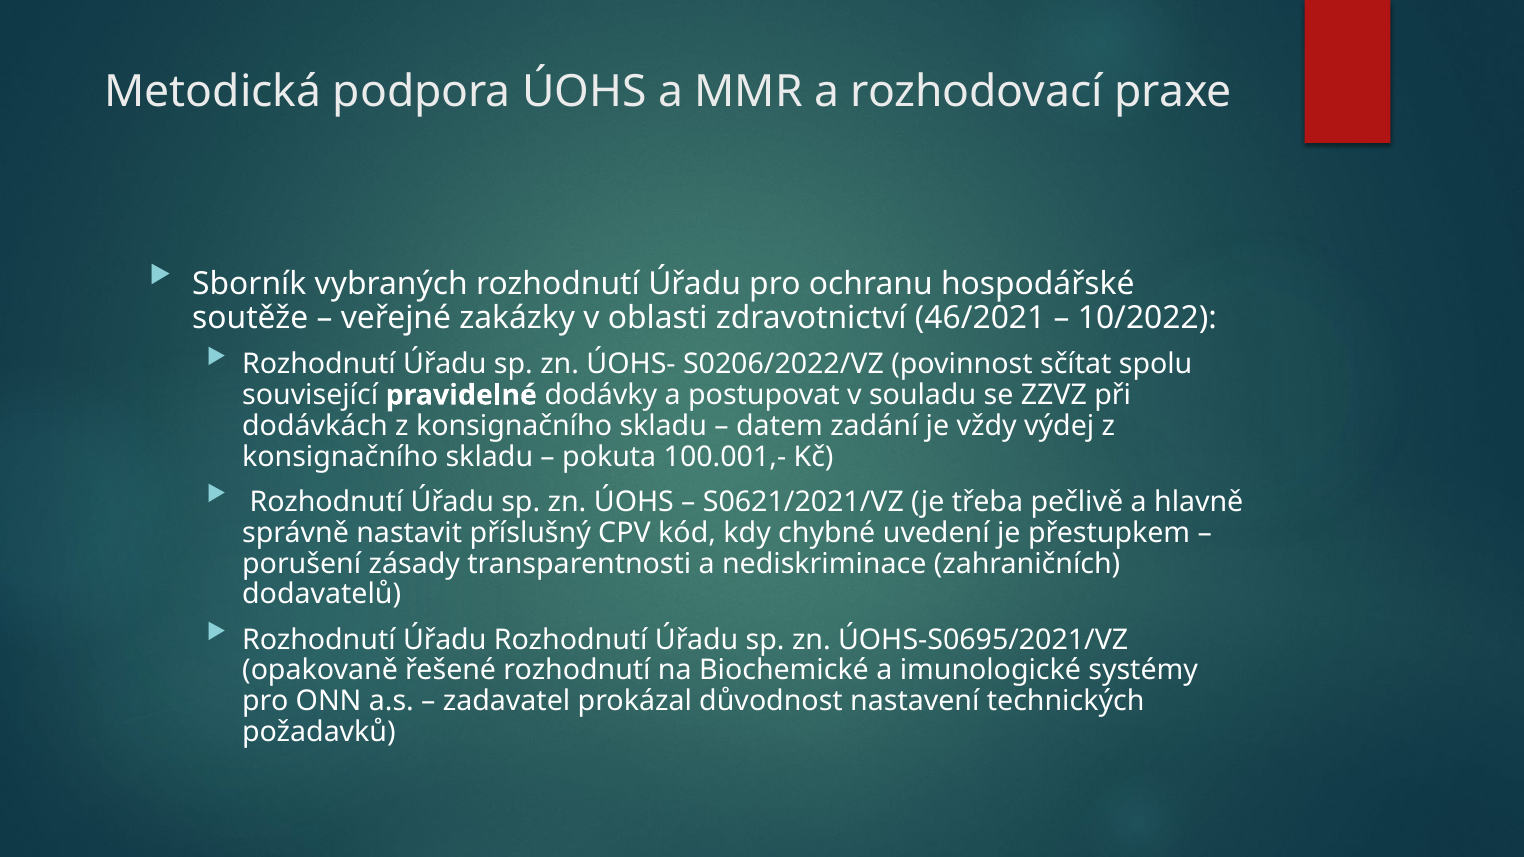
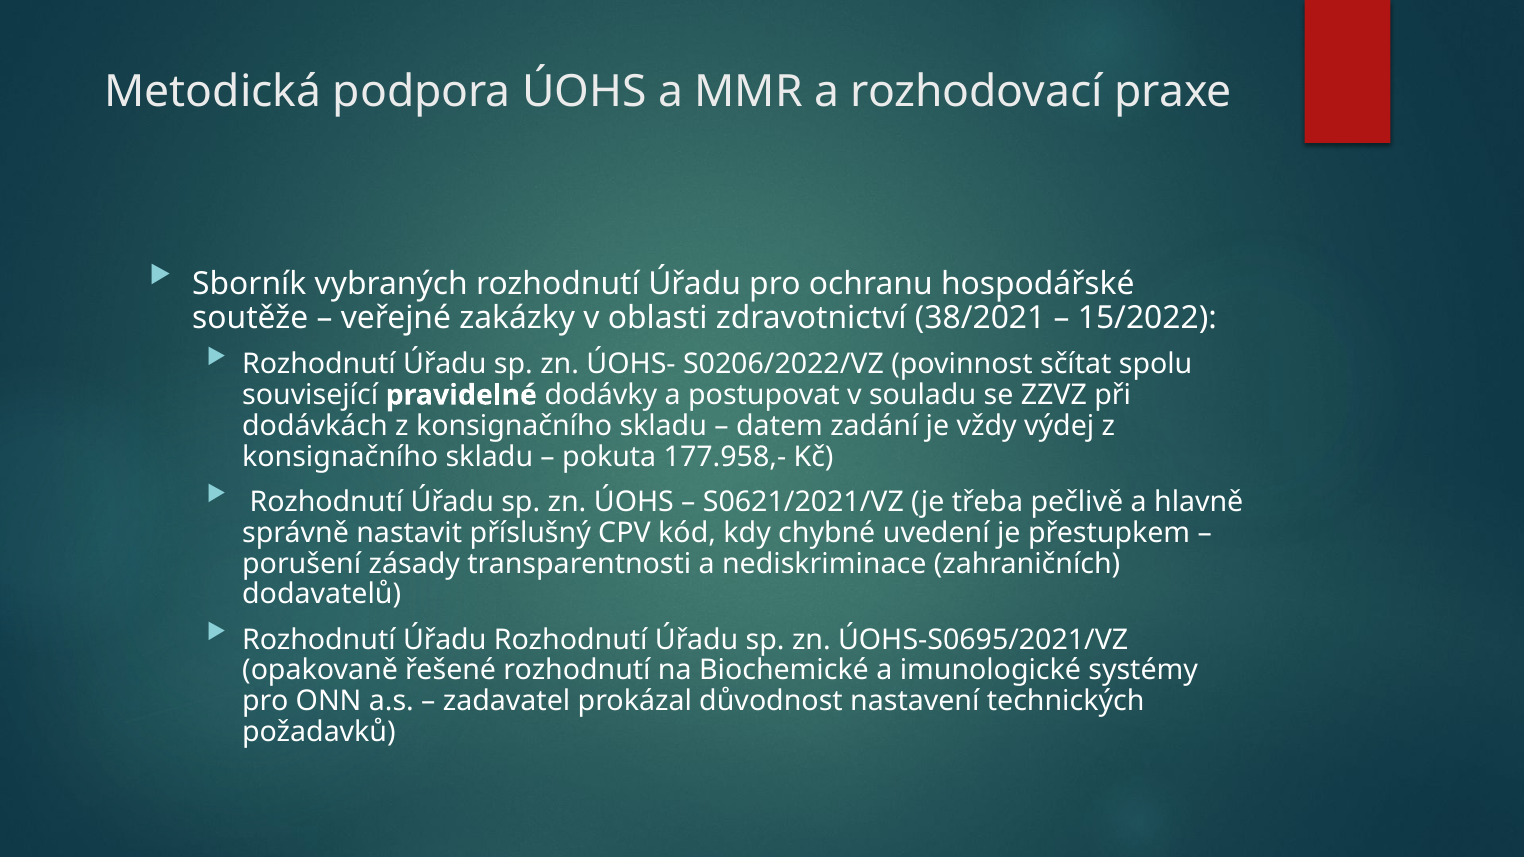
46/2021: 46/2021 -> 38/2021
10/2022: 10/2022 -> 15/2022
100.001,-: 100.001,- -> 177.958,-
